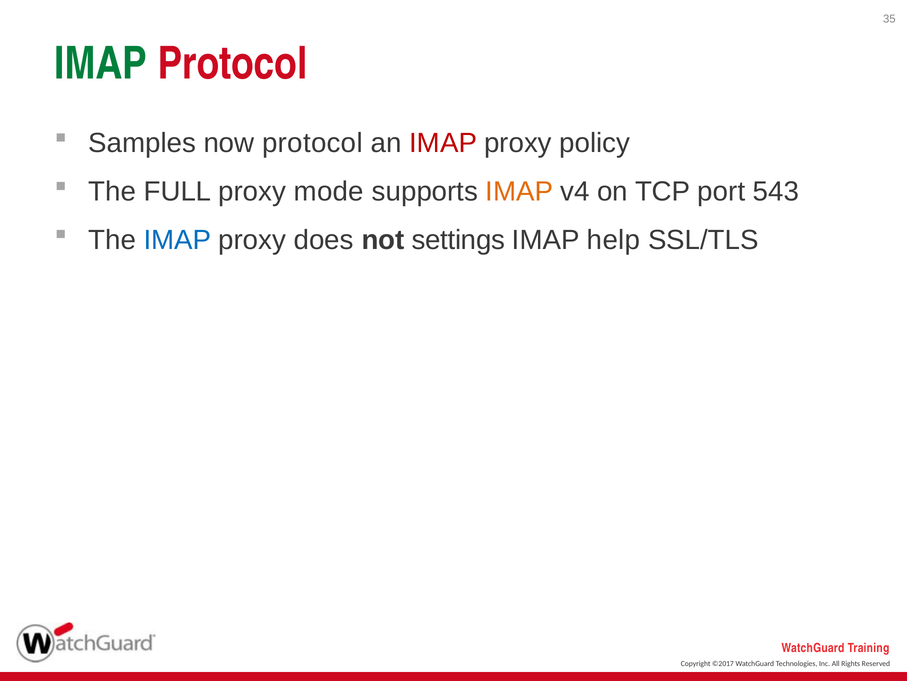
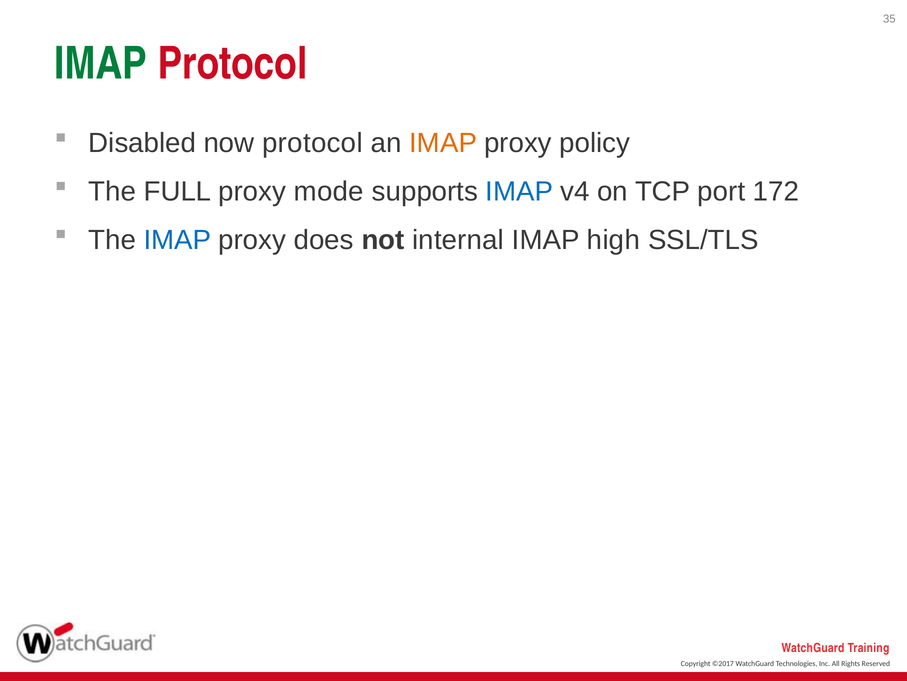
Samples: Samples -> Disabled
IMAP at (443, 143) colour: red -> orange
IMAP at (519, 191) colour: orange -> blue
543: 543 -> 172
settings: settings -> internal
help: help -> high
